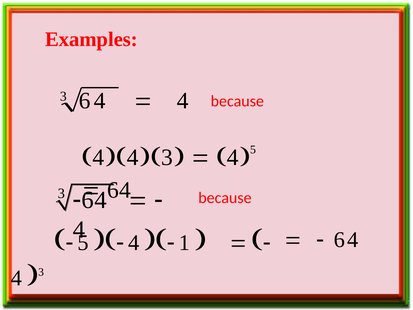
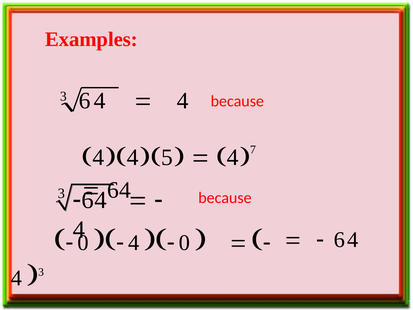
3 at (167, 157): 3 -> 5
5 at (253, 149): 5 -> 7
5 at (83, 242): 5 -> 0
1 at (184, 242): 1 -> 0
